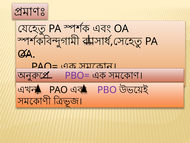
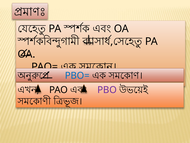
PBO= colour: purple -> blue
